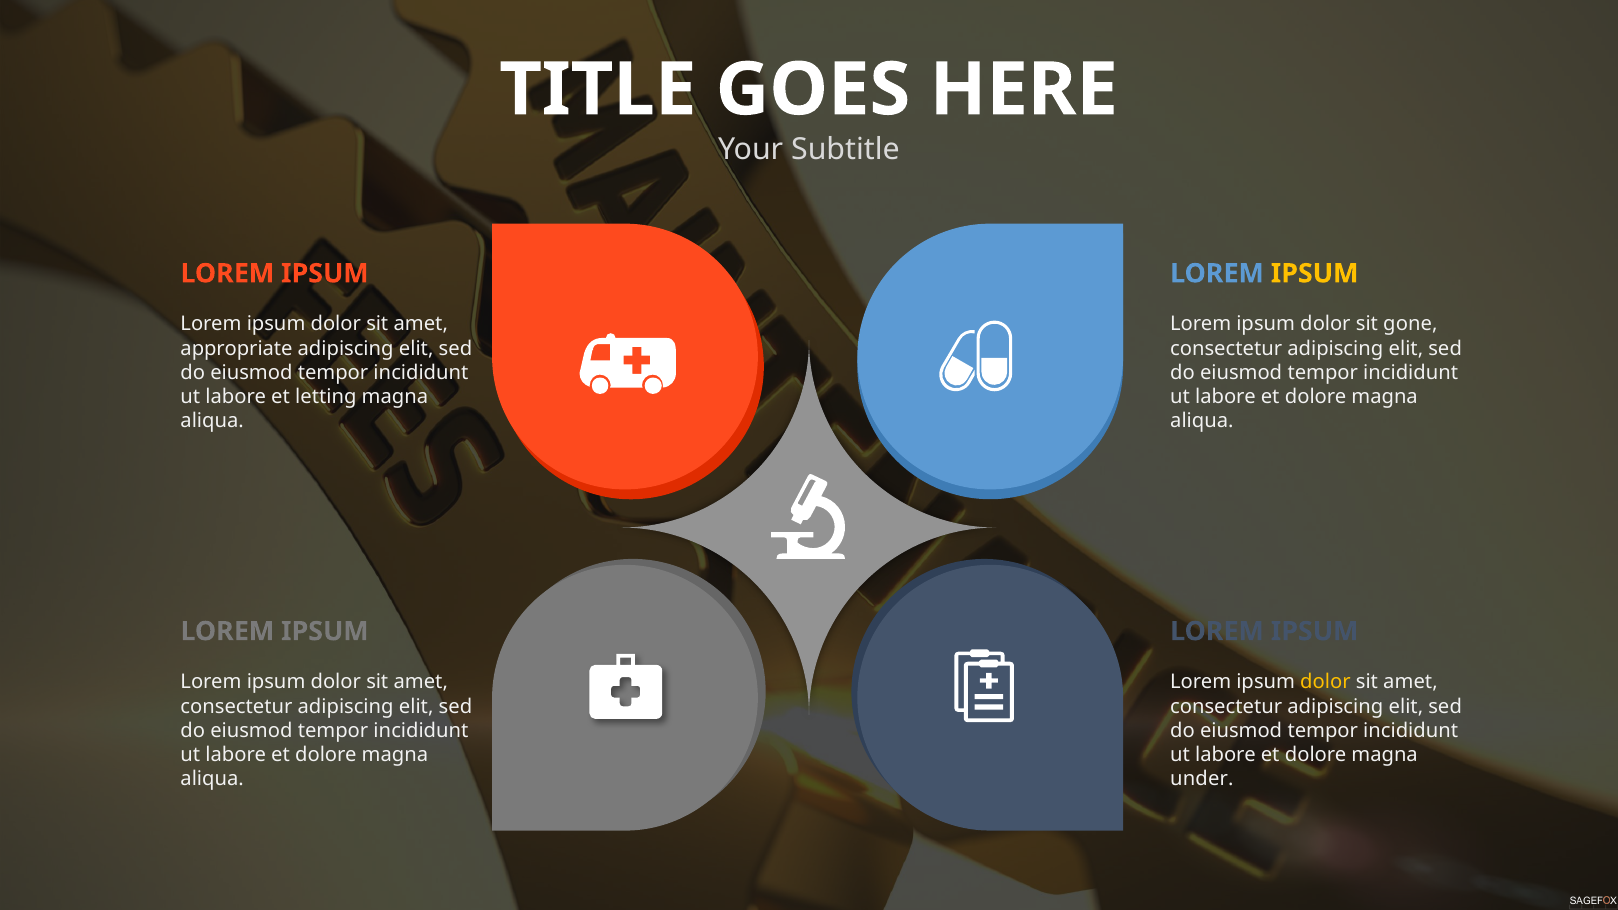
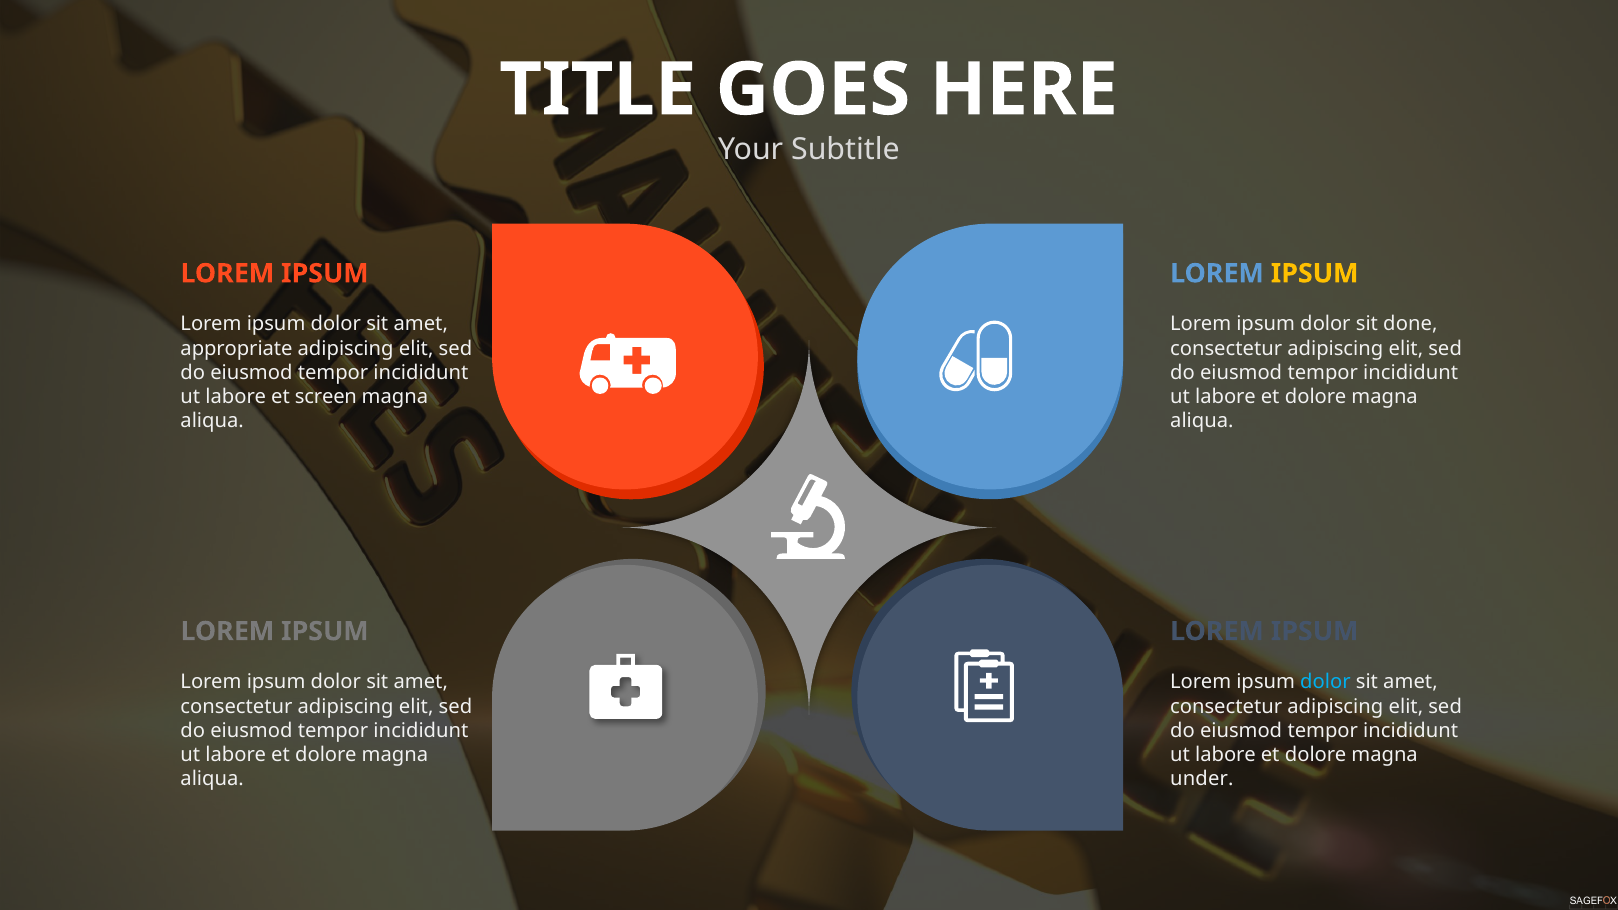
gone: gone -> done
letting: letting -> screen
dolor at (1325, 682) colour: yellow -> light blue
